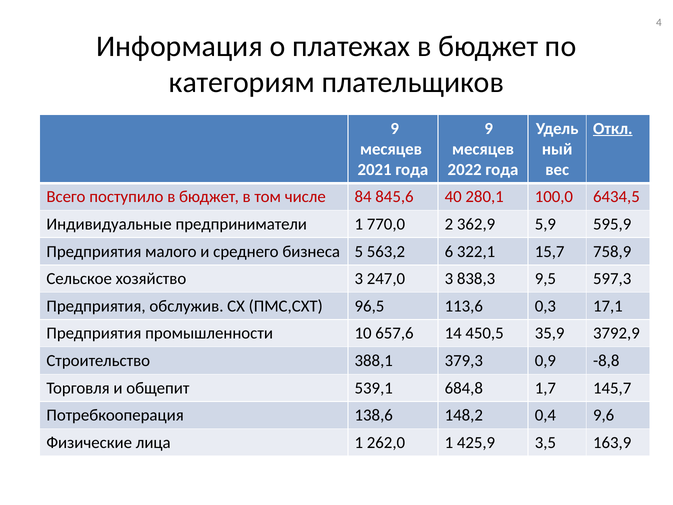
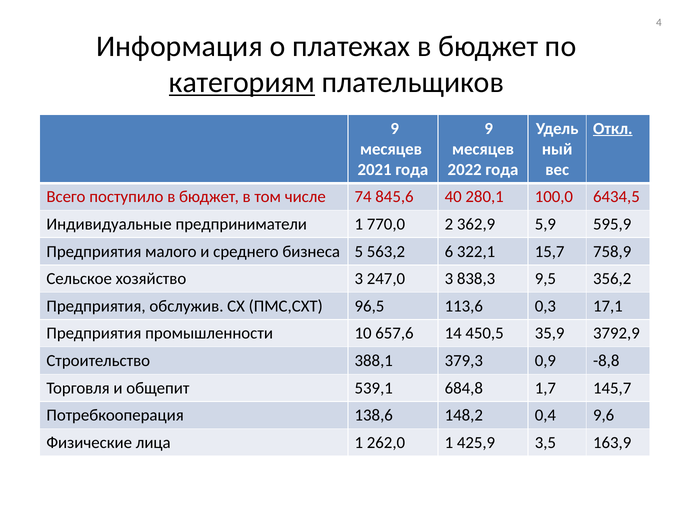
категориям underline: none -> present
84: 84 -> 74
597,3: 597,3 -> 356,2
